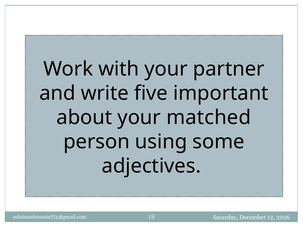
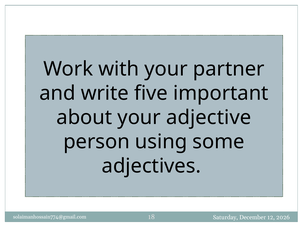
matched: matched -> adjective
